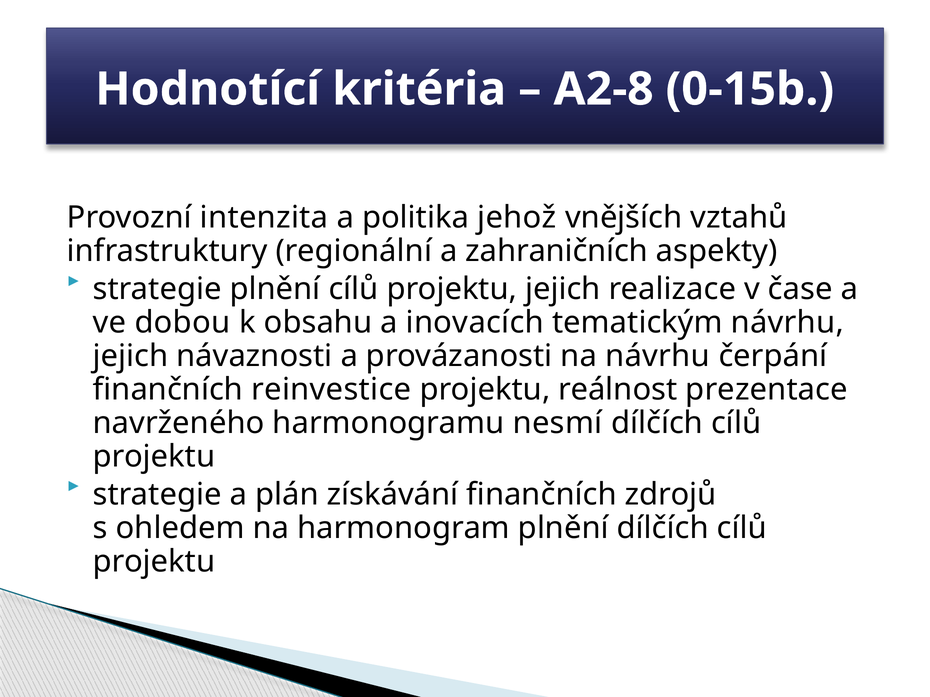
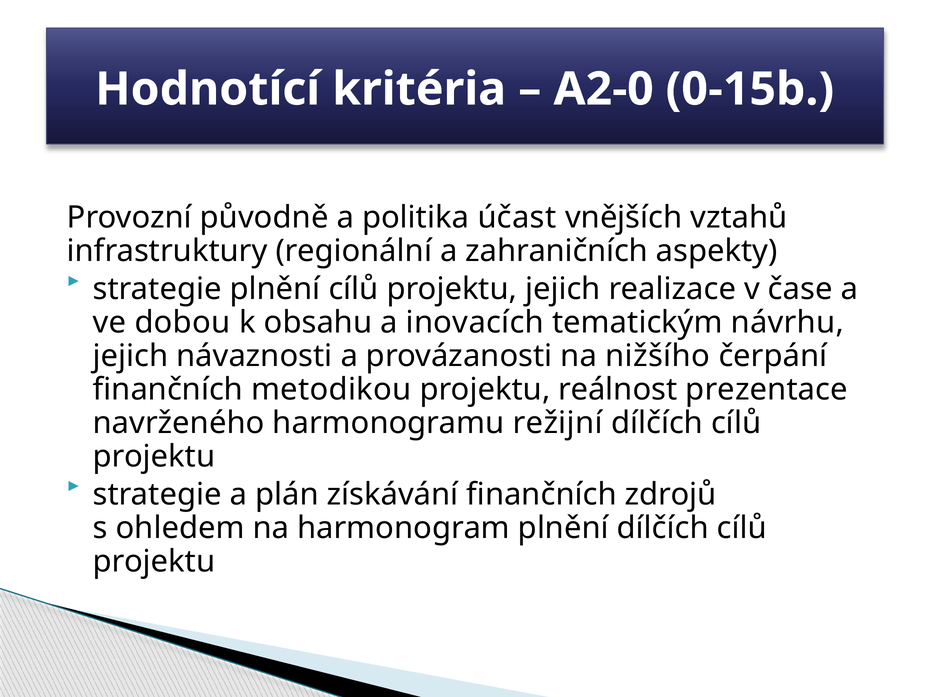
A2-8: A2-8 -> A2-0
intenzita: intenzita -> původně
jehož: jehož -> účast
na návrhu: návrhu -> nižšího
reinvestice: reinvestice -> metodikou
nesmí: nesmí -> režijní
